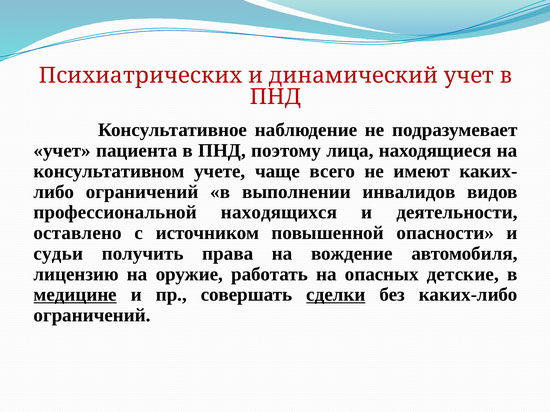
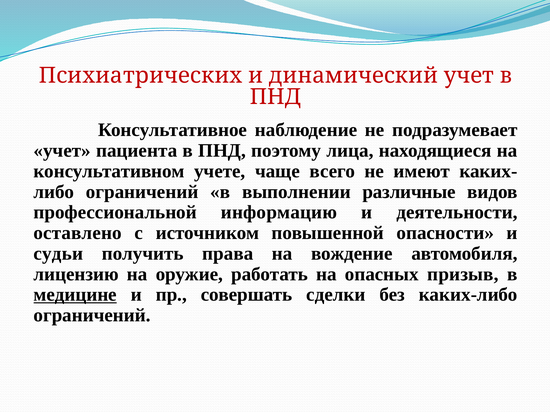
инвалидов: инвалидов -> различные
находящихся: находящихся -> информацию
детские: детские -> призыв
сделки underline: present -> none
